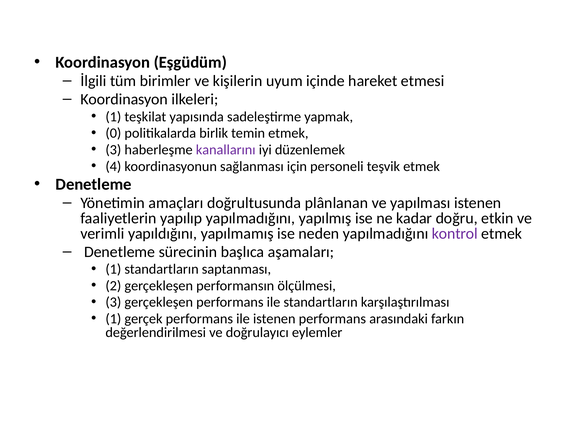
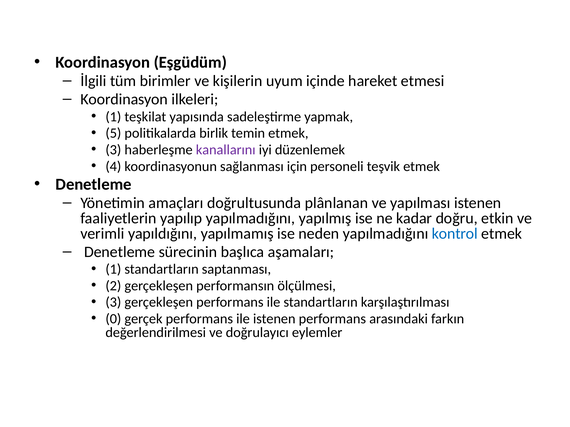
0: 0 -> 5
kontrol colour: purple -> blue
1 at (113, 319): 1 -> 0
